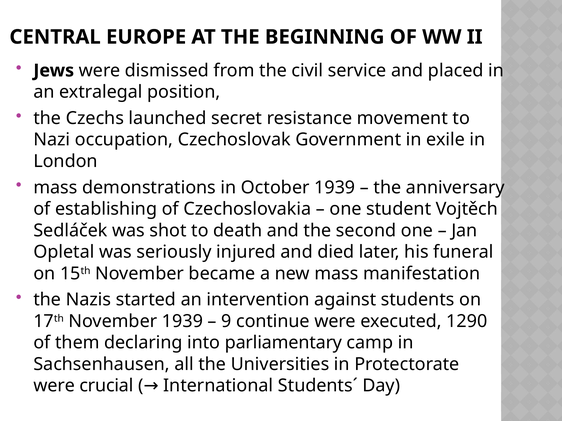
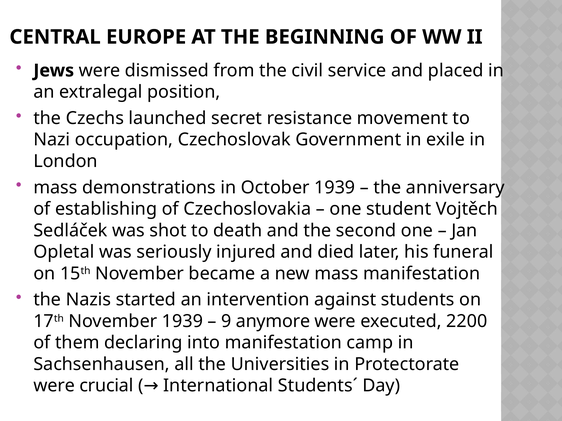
continue: continue -> anymore
1290: 1290 -> 2200
into parliamentary: parliamentary -> manifestation
